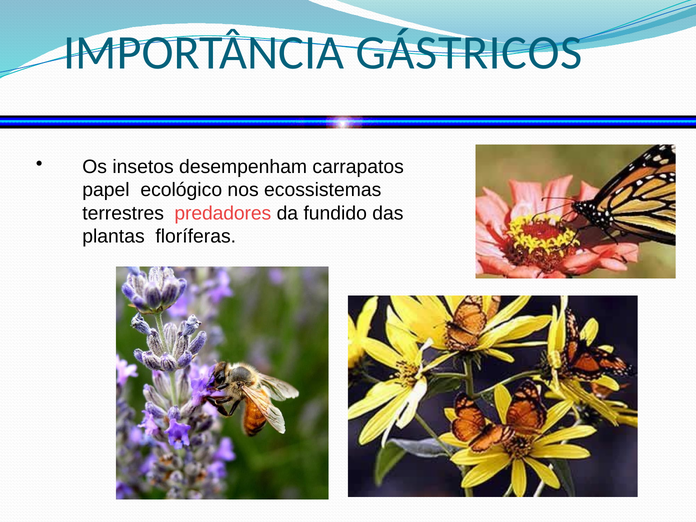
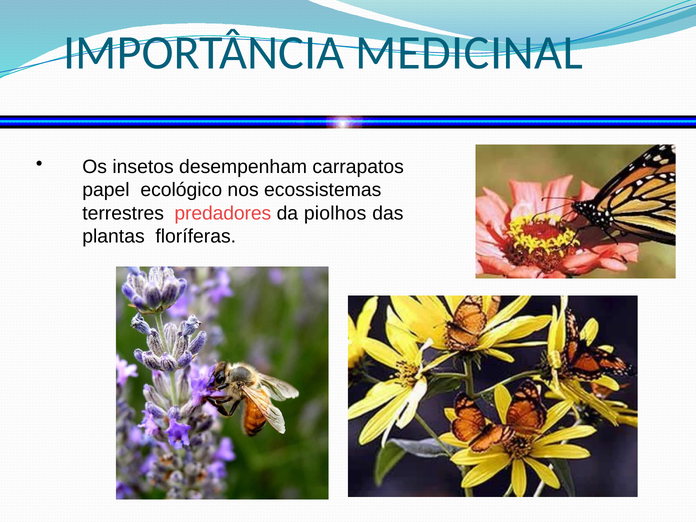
GÁSTRICOS: GÁSTRICOS -> MEDICINAL
fundido: fundido -> piolhos
